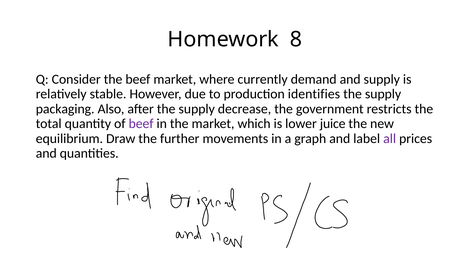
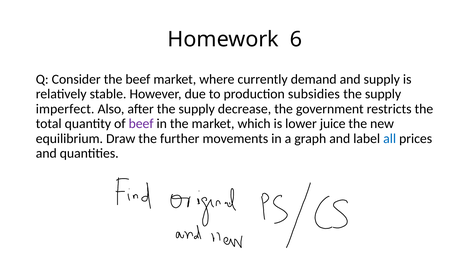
8: 8 -> 6
identifies: identifies -> subsidies
packaging: packaging -> imperfect
all colour: purple -> blue
